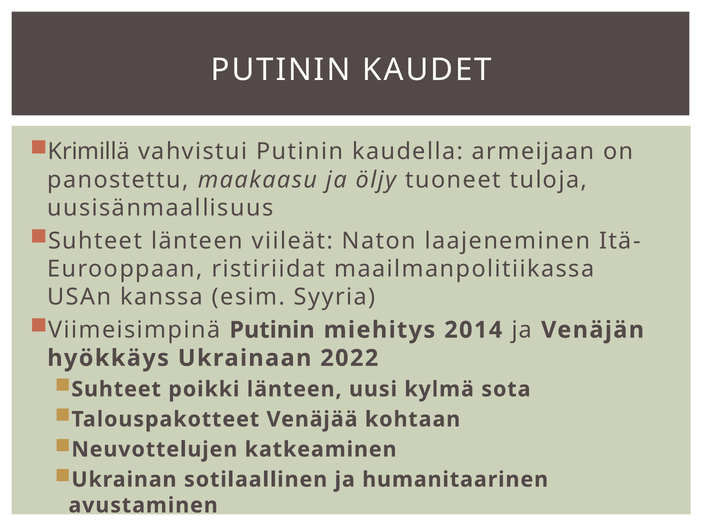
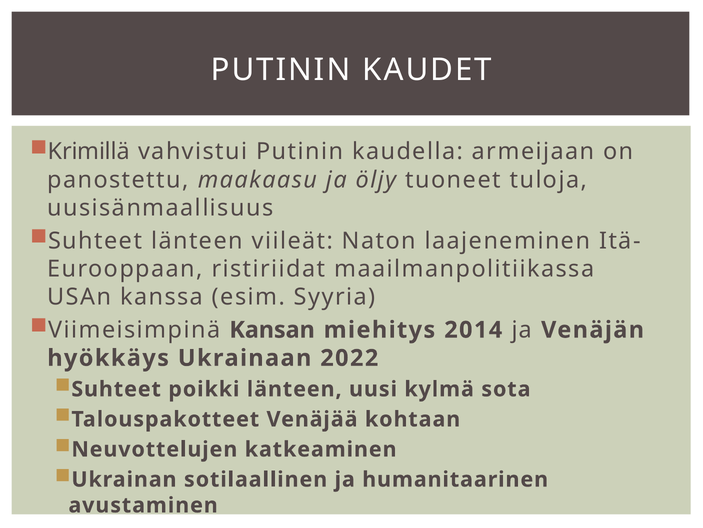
Viimeisimpinä Putinin: Putinin -> Kansan
